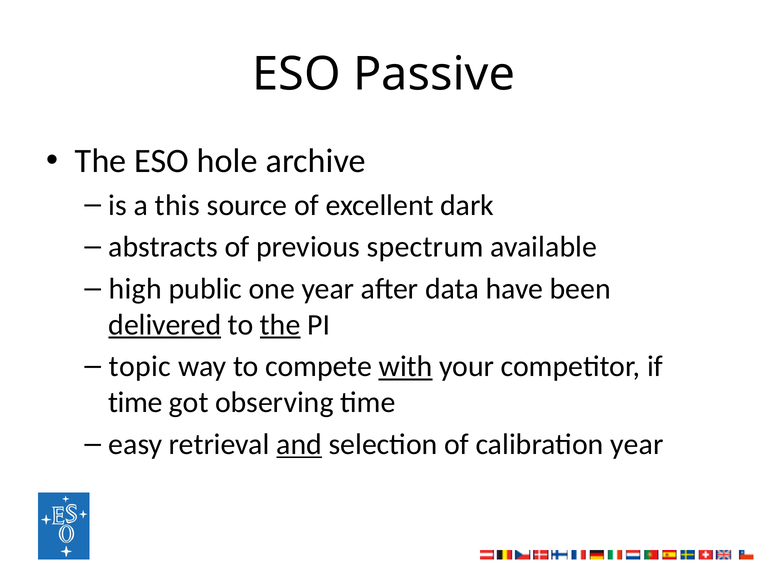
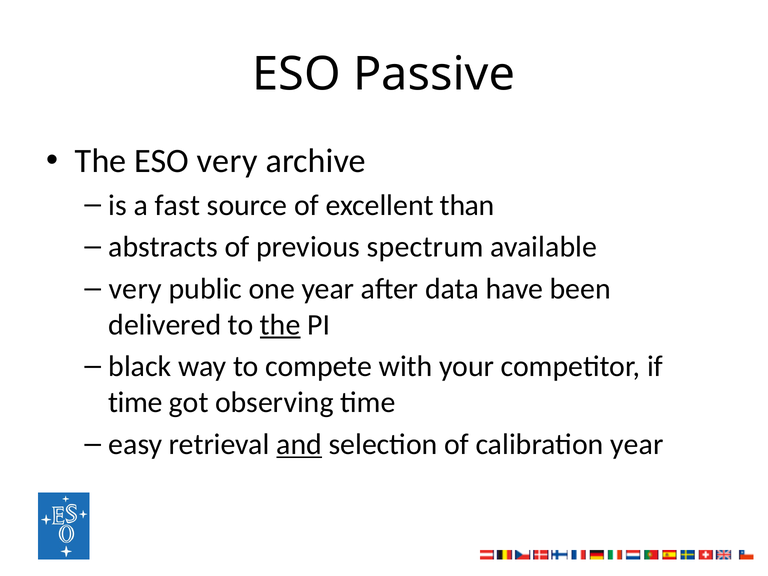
ESO hole: hole -> very
this: this -> fast
dark: dark -> than
high at (135, 289): high -> very
delivered underline: present -> none
topic: topic -> black
with underline: present -> none
